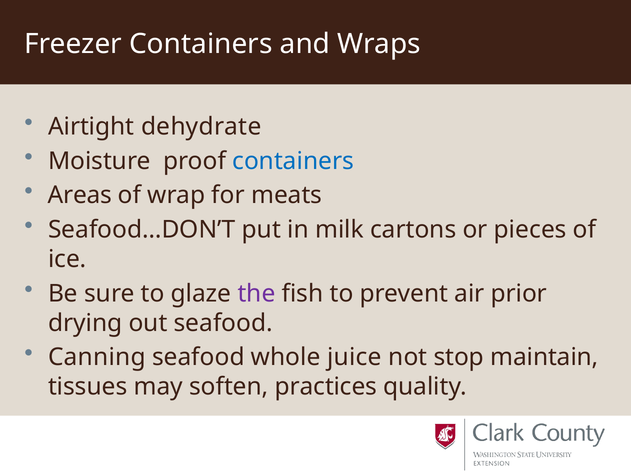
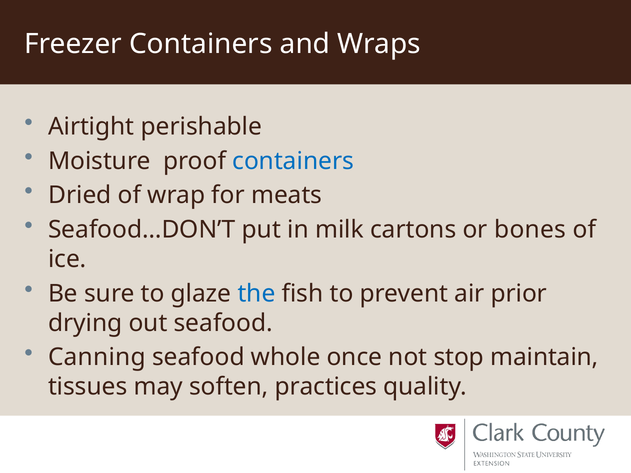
dehydrate: dehydrate -> perishable
Areas: Areas -> Dried
pieces: pieces -> bones
the colour: purple -> blue
juice: juice -> once
